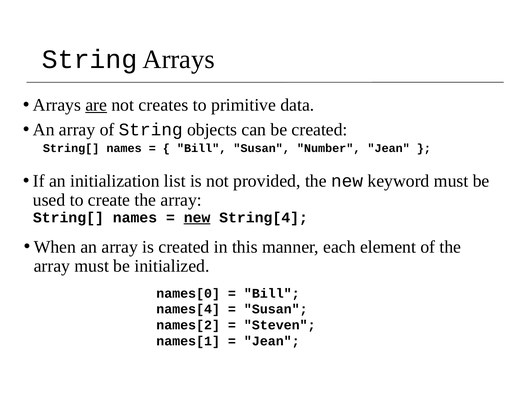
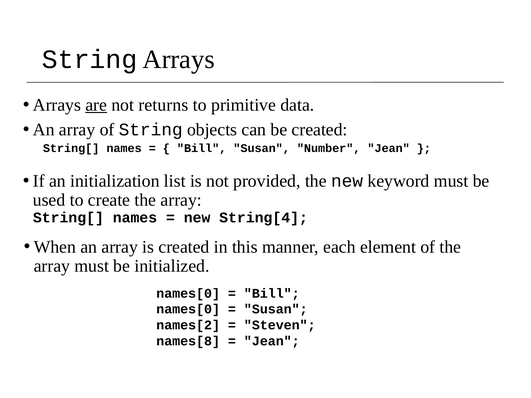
creates: creates -> returns
new at (197, 218) underline: present -> none
names[4 at (188, 309): names[4 -> names[0
names[1: names[1 -> names[8
